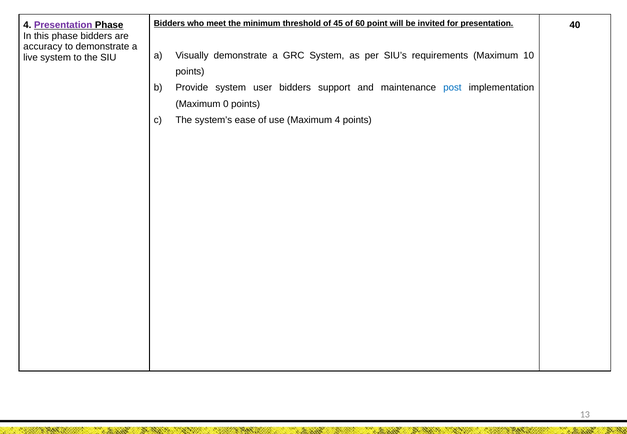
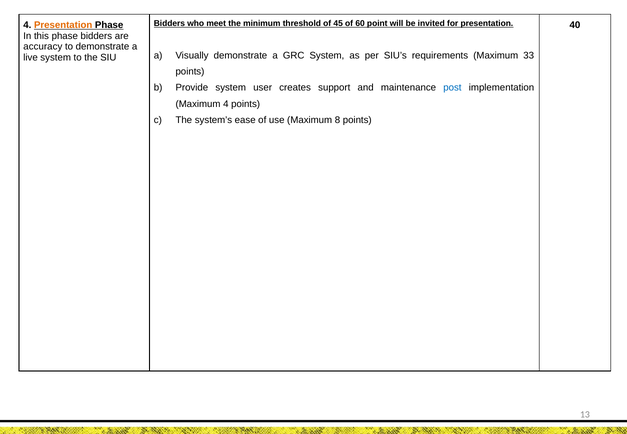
Presentation at (63, 25) colour: purple -> orange
10: 10 -> 33
user bidders: bidders -> creates
Maximum 0: 0 -> 4
Maximum 4: 4 -> 8
